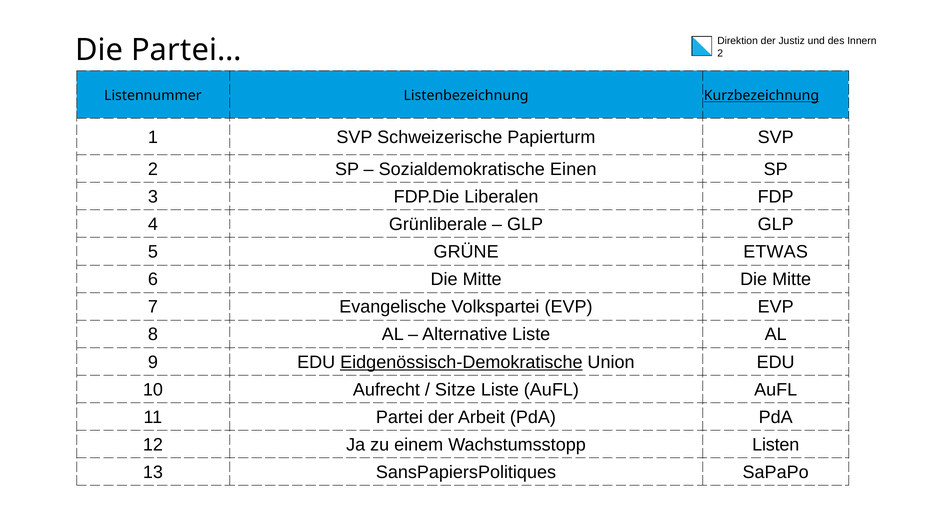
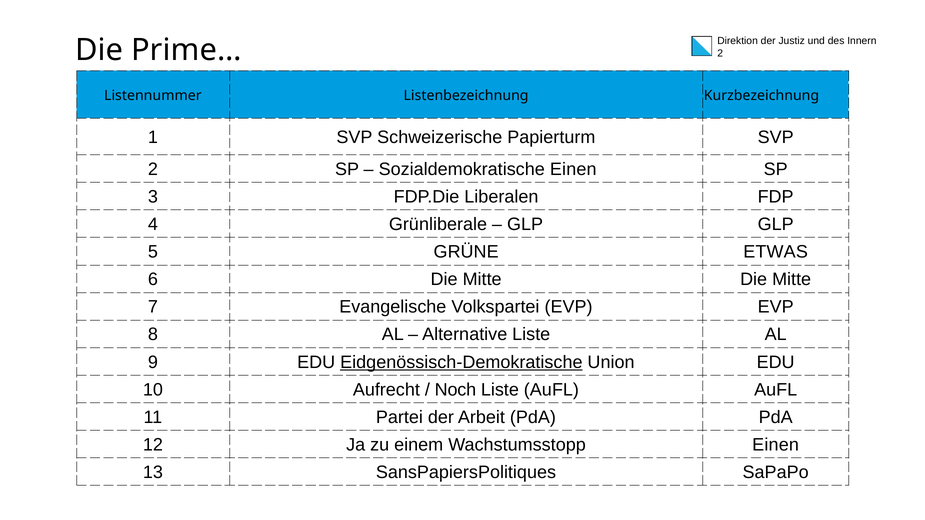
Partei…: Partei… -> Prime…
Kurzbezeichnung underline: present -> none
Sitze: Sitze -> Noch
Wachstumsstopp Listen: Listen -> Einen
